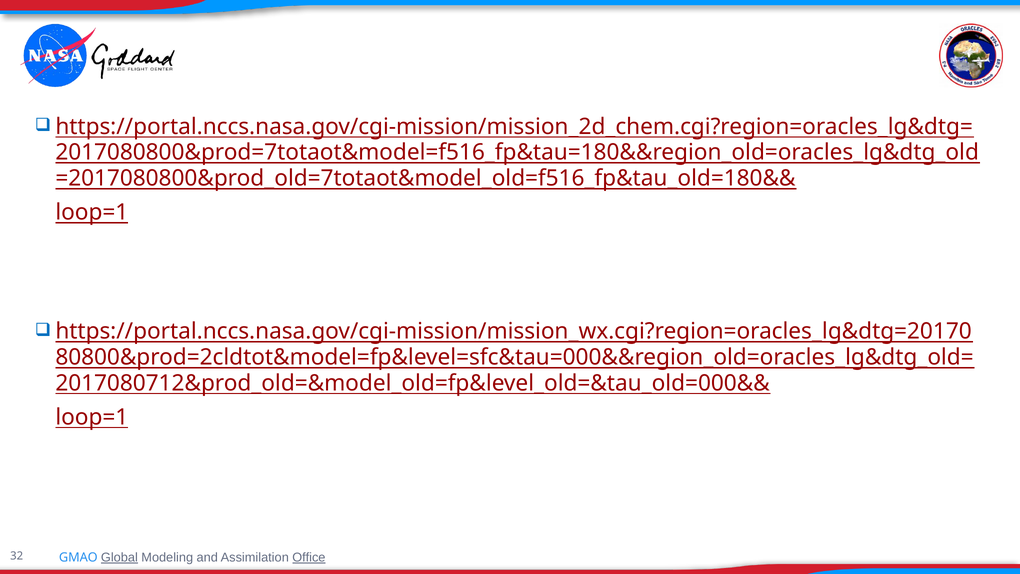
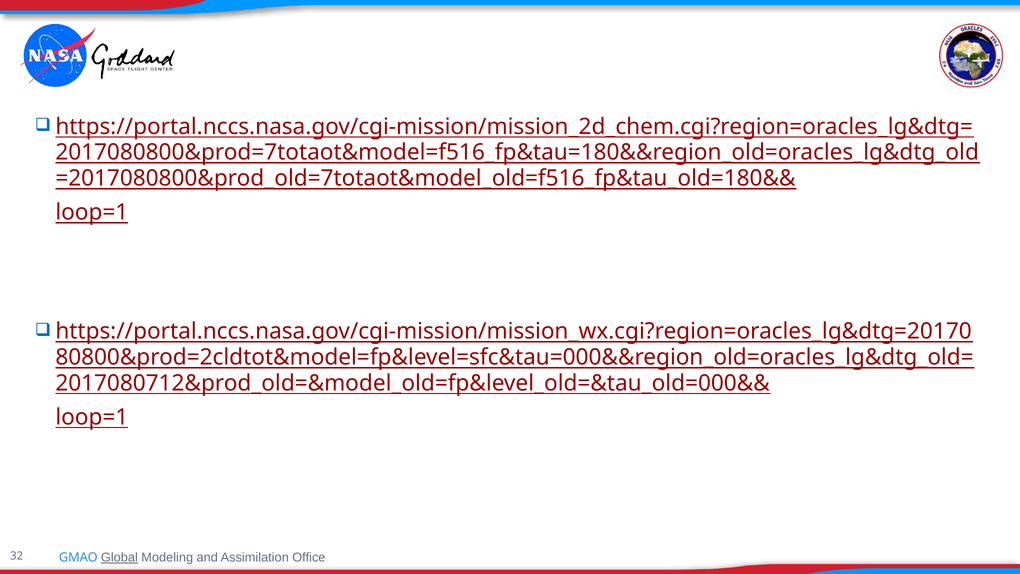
Office underline: present -> none
